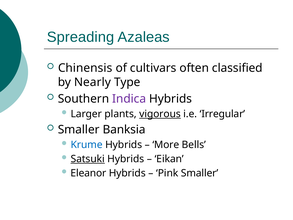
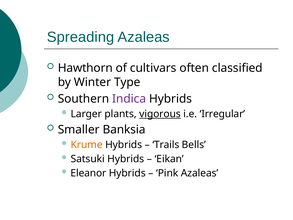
Chinensis: Chinensis -> Hawthorn
Nearly: Nearly -> Winter
Krume colour: blue -> orange
More: More -> Trails
Satsuki underline: present -> none
Pink Smaller: Smaller -> Azaleas
